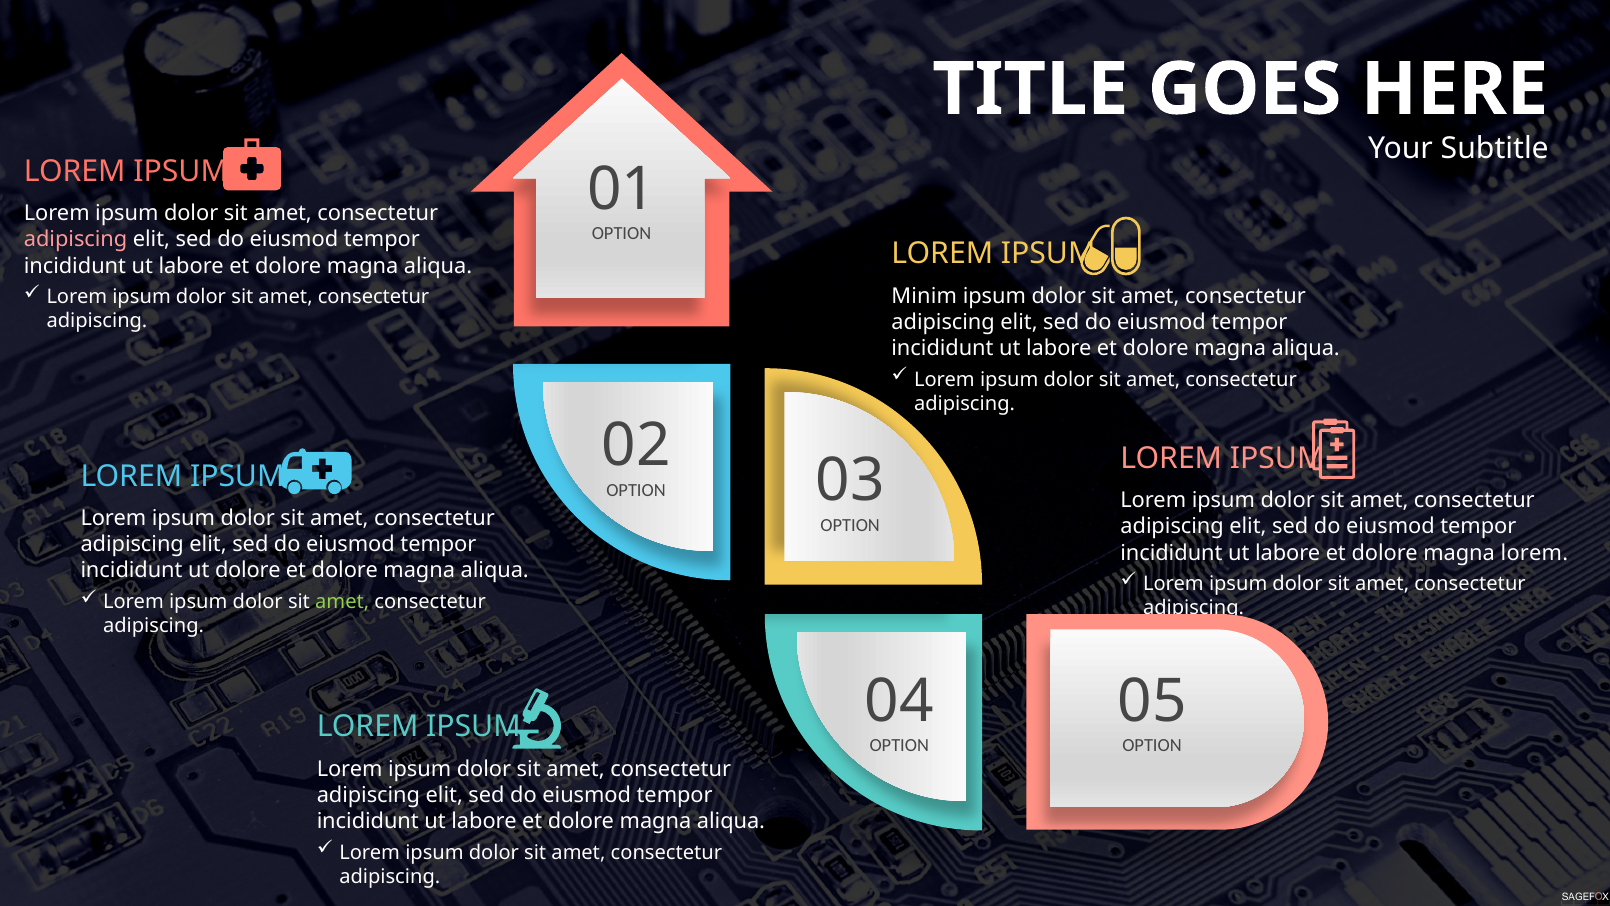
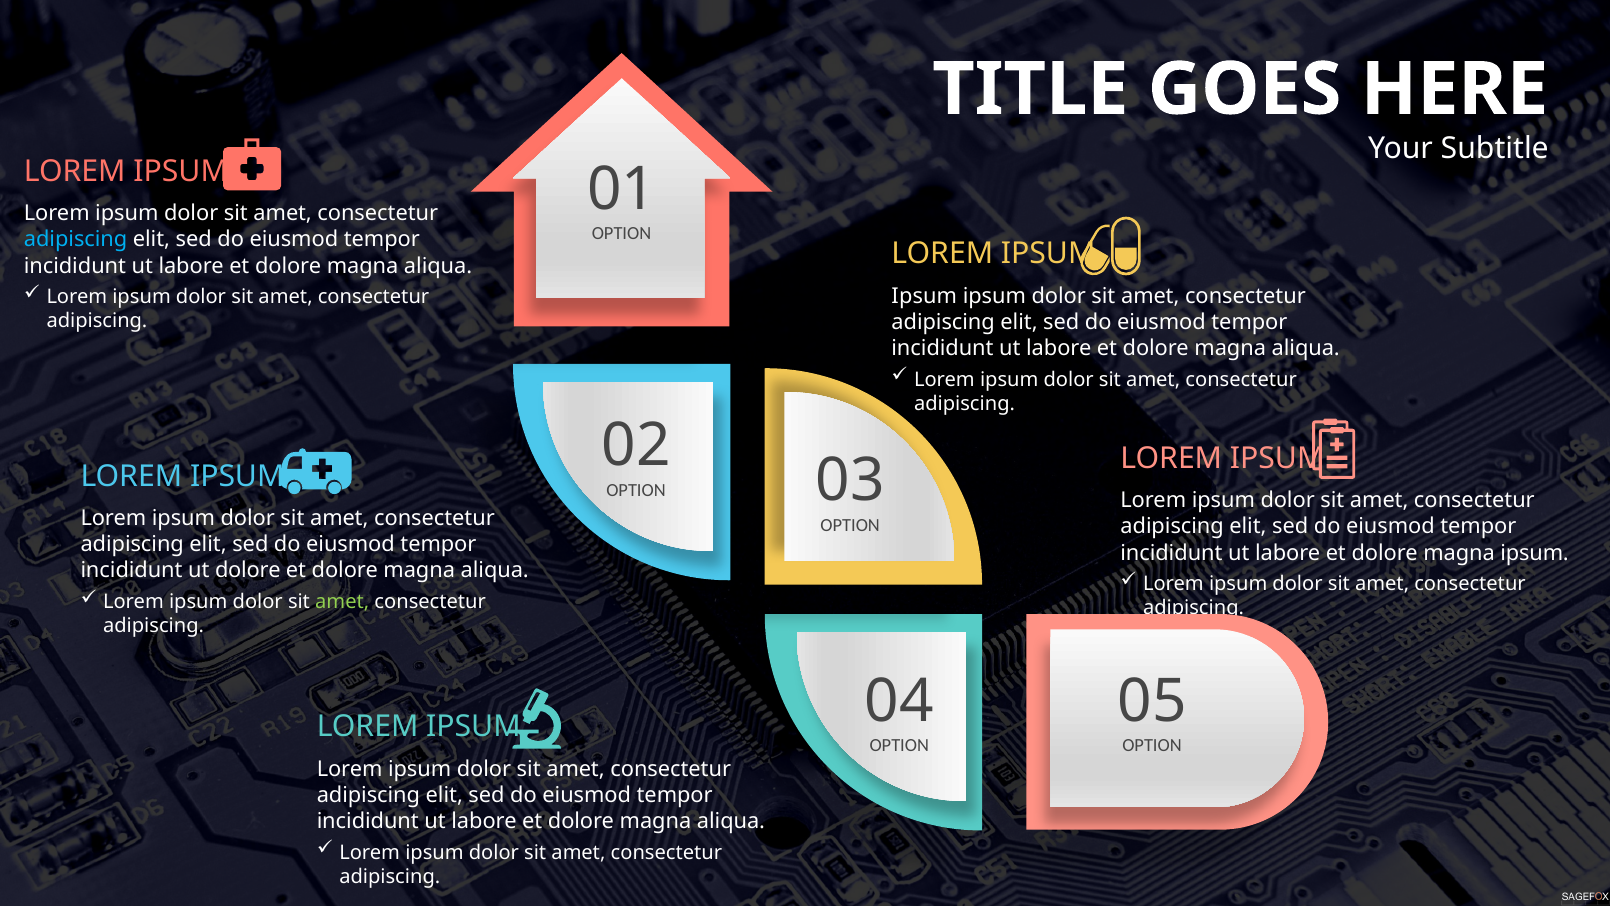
adipiscing at (76, 240) colour: pink -> light blue
Minim at (924, 296): Minim -> Ipsum
magna lorem: lorem -> ipsum
